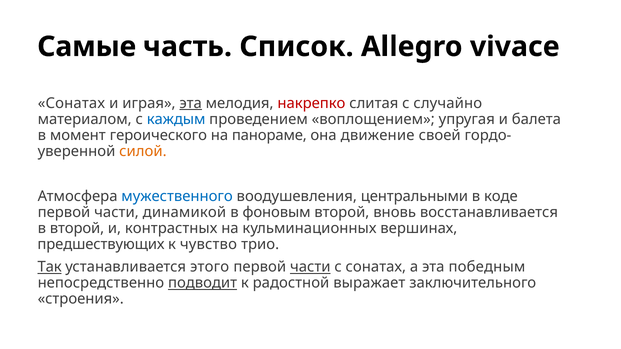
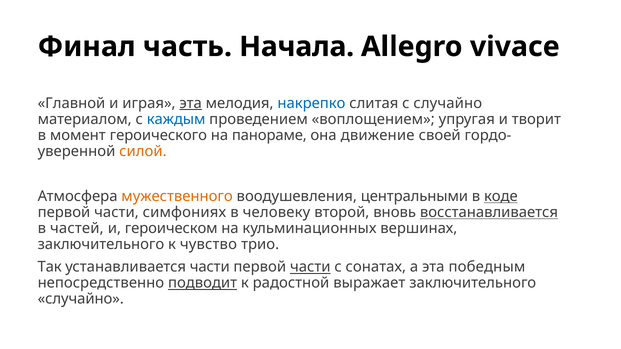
Самые: Самые -> Финал
Список: Список -> Начала
Сонатах at (71, 103): Сонатах -> Главной
накрепко colour: red -> blue
балета: балета -> творит
мужественного colour: blue -> orange
коде underline: none -> present
динамикой: динамикой -> симфониях
фоновым: фоновым -> человеку
восстанавливается underline: none -> present
в второй: второй -> частей
контрастных: контрастных -> героическом
предшествующих at (101, 245): предшествующих -> заключительного
Так underline: present -> none
устанавливается этого: этого -> части
строения at (81, 299): строения -> случайно
